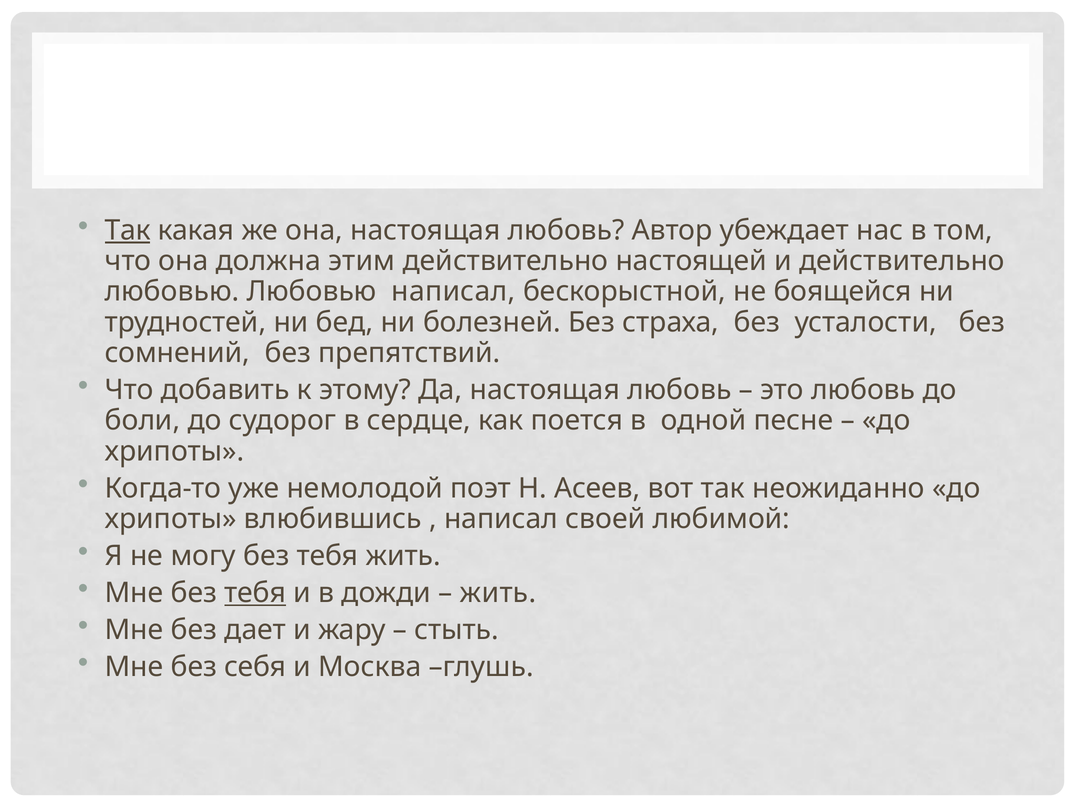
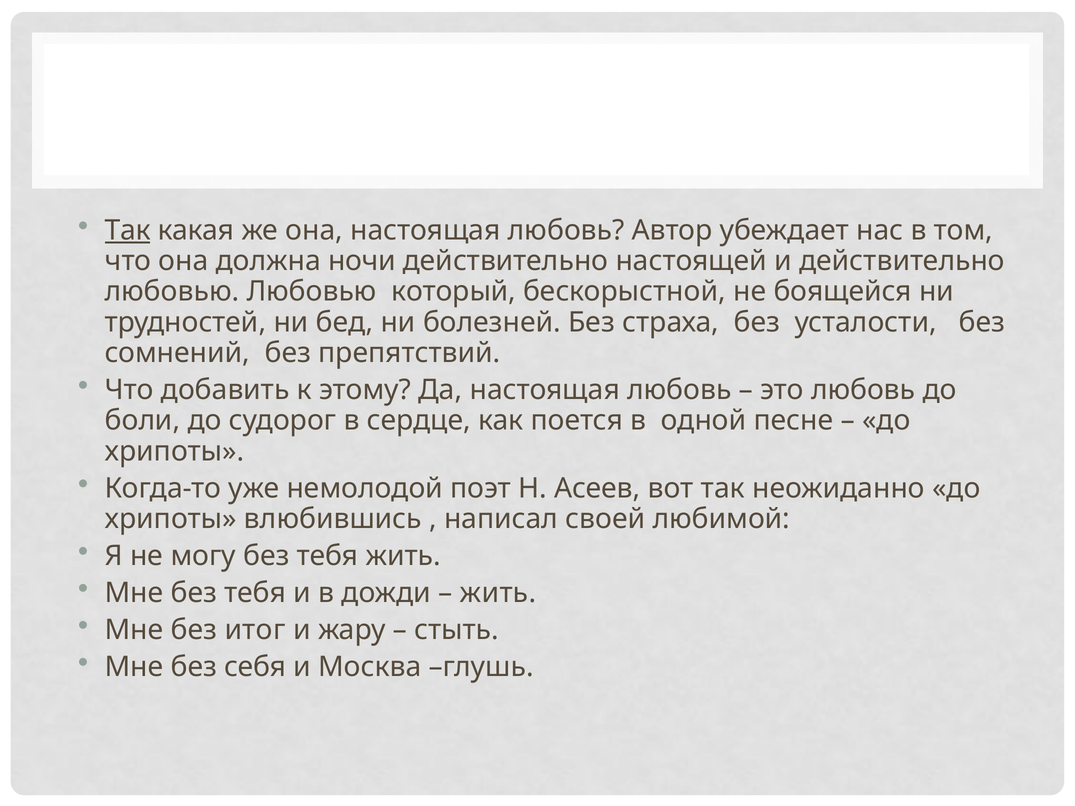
этим: этим -> ночи
Любовью написал: написал -> который
тебя at (255, 593) underline: present -> none
дает: дает -> итог
